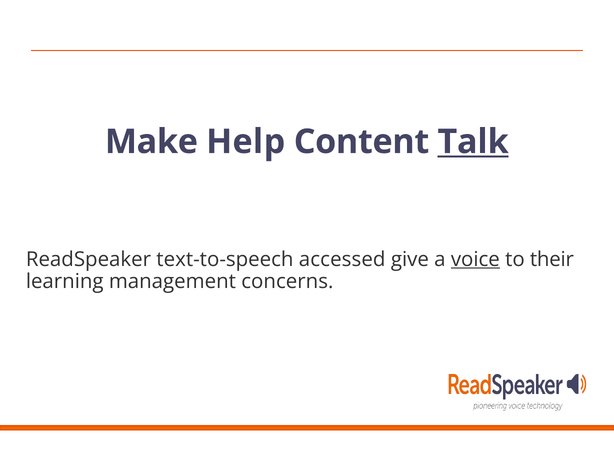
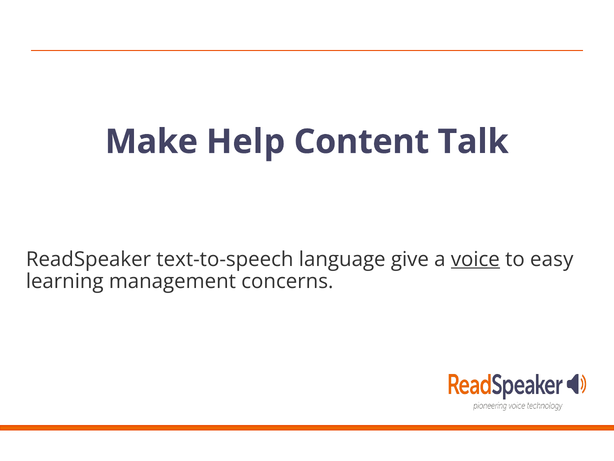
Talk underline: present -> none
accessed: accessed -> language
their: their -> easy
